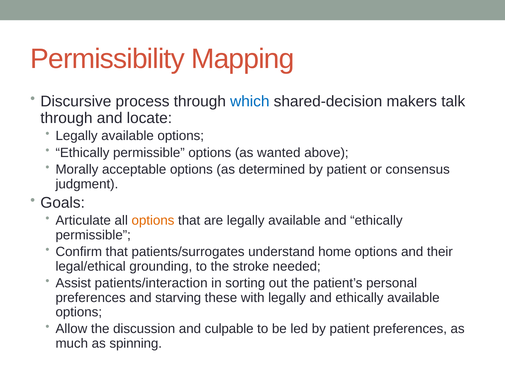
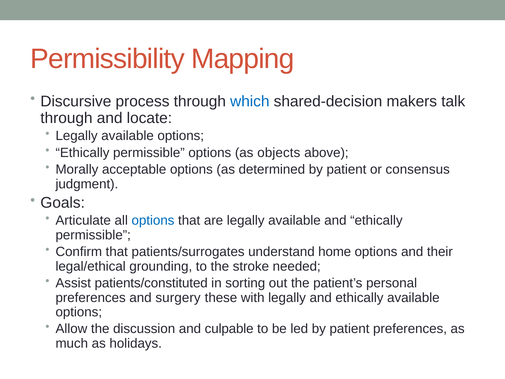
wanted: wanted -> objects
options at (153, 220) colour: orange -> blue
patients/interaction: patients/interaction -> patients/constituted
starving: starving -> surgery
spinning: spinning -> holidays
